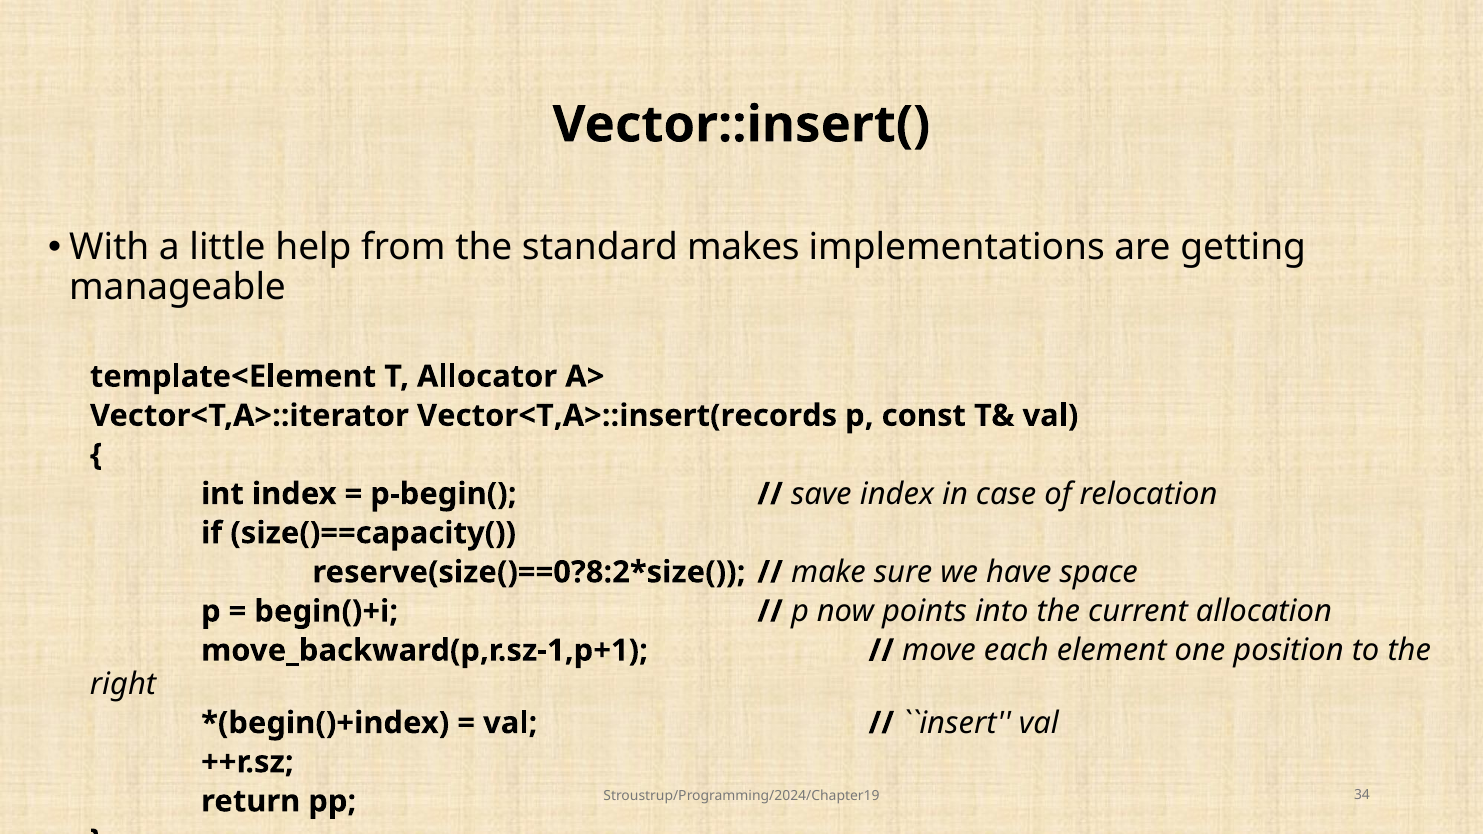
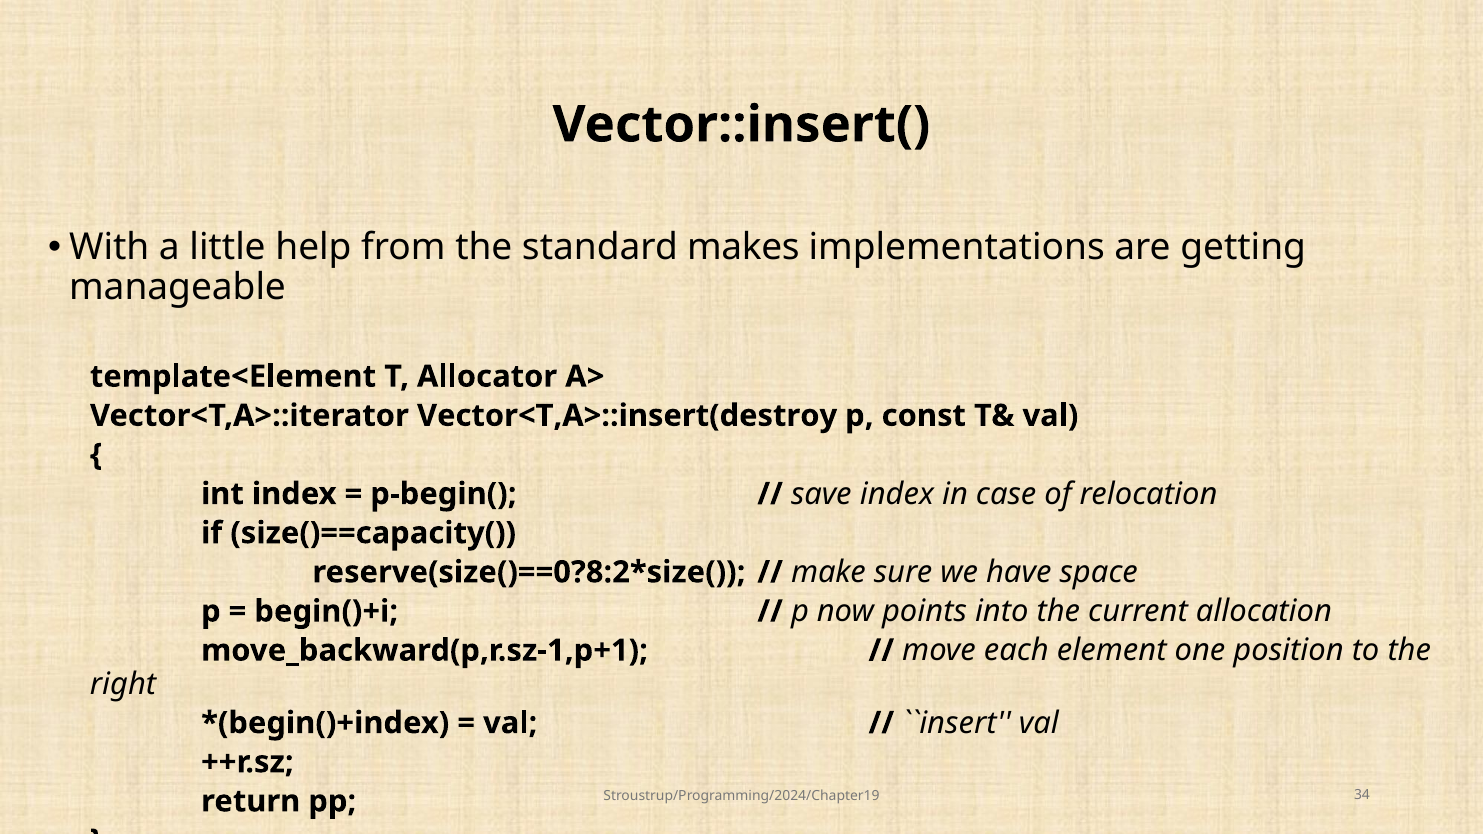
Vector<T,A>::insert(records: Vector<T,A>::insert(records -> Vector<T,A>::insert(destroy
